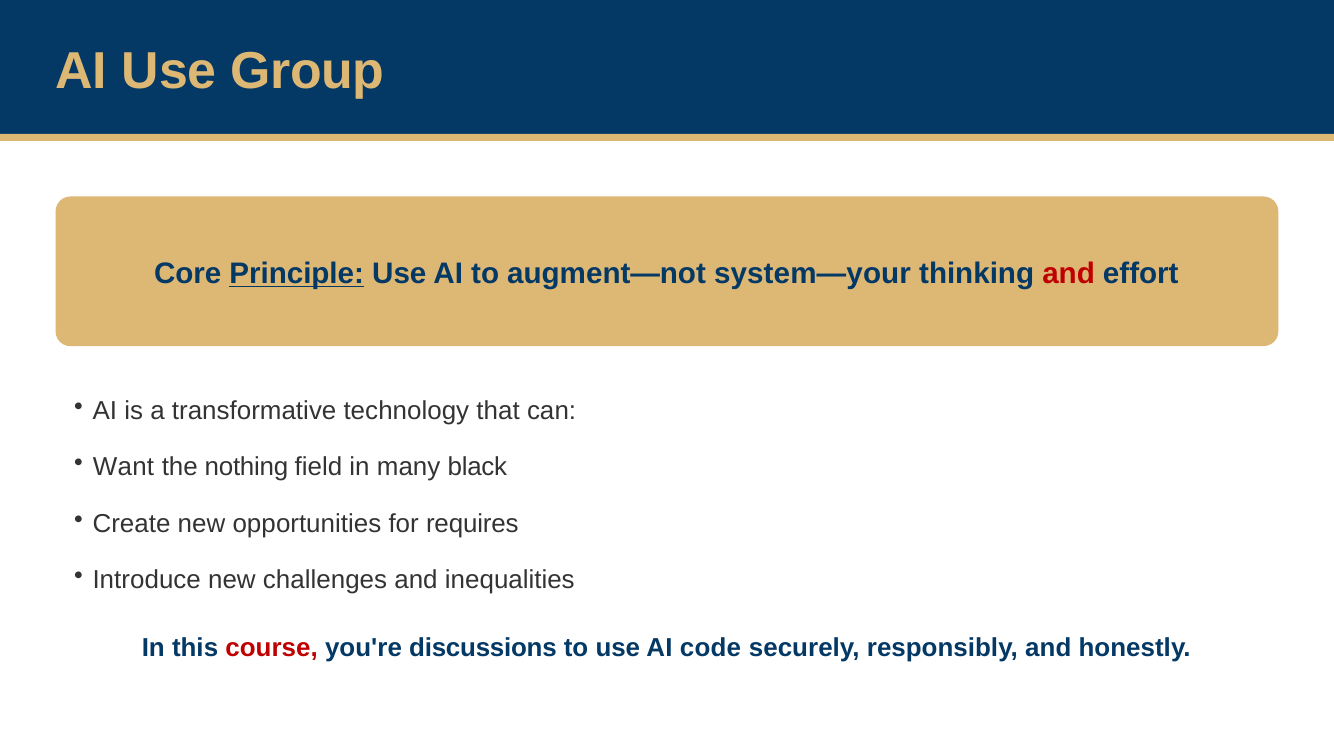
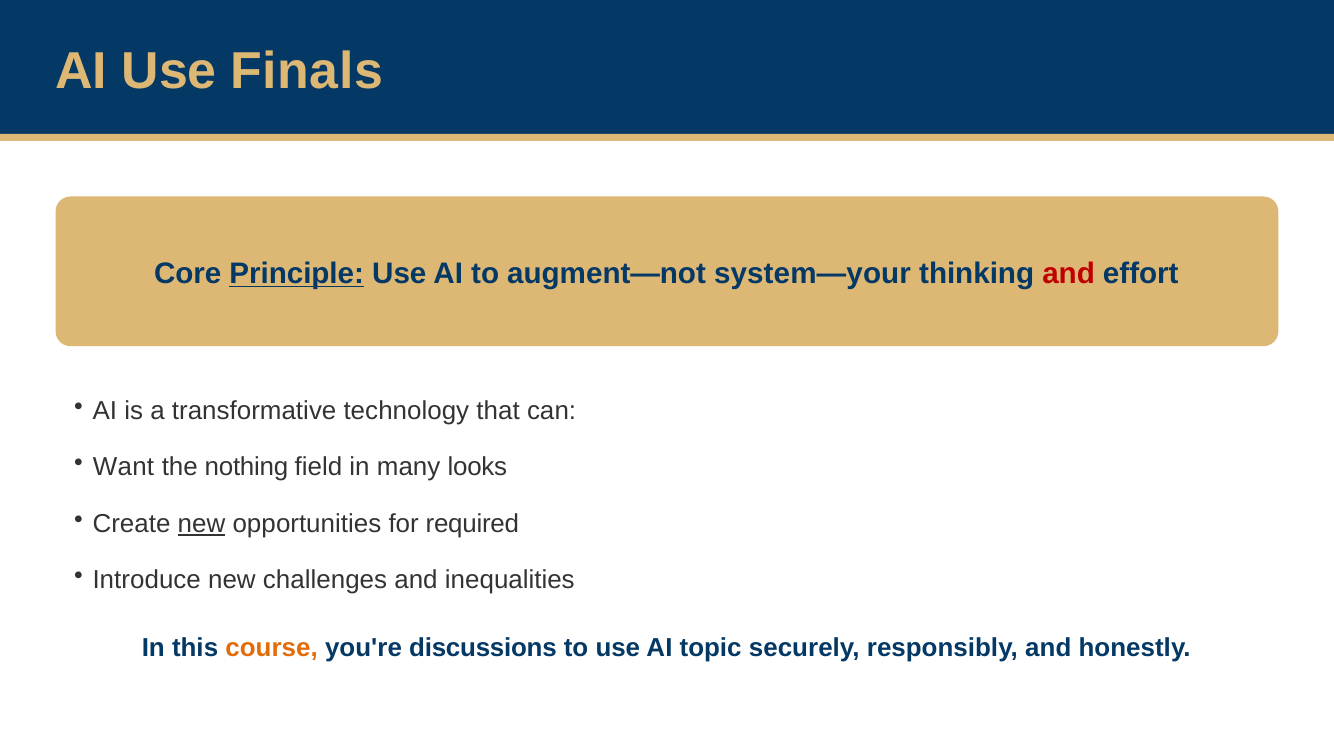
Group: Group -> Finals
black: black -> looks
new at (201, 523) underline: none -> present
requires: requires -> required
course colour: red -> orange
code: code -> topic
